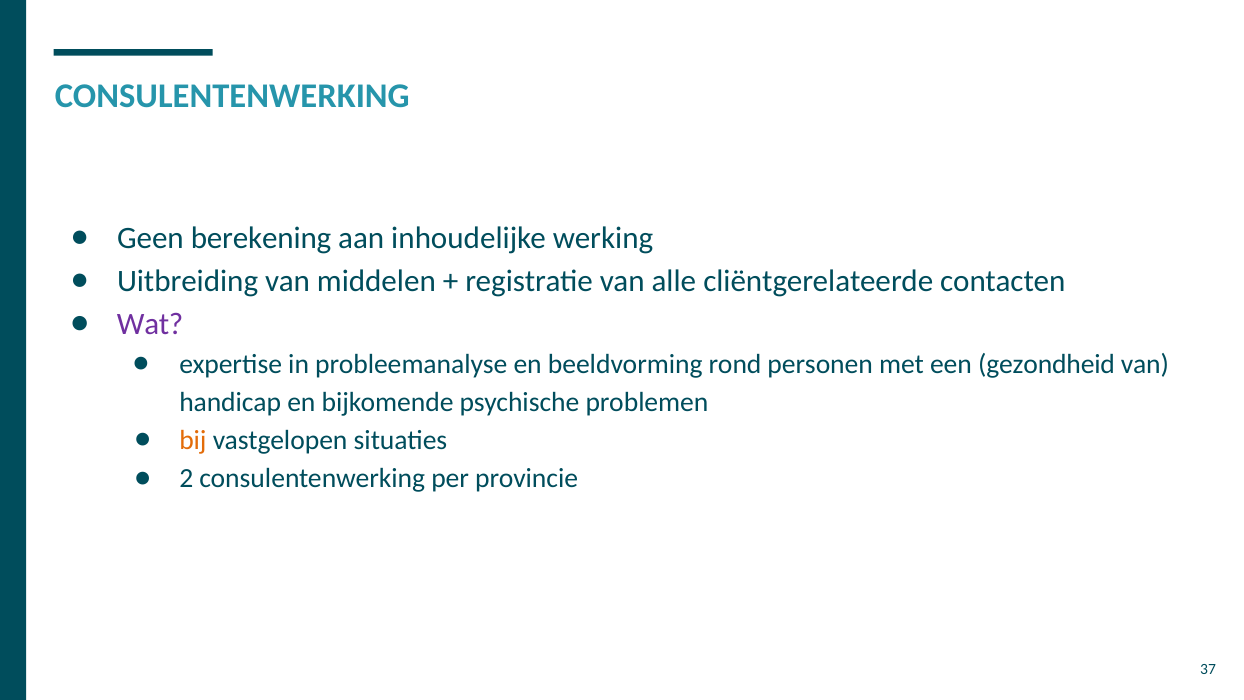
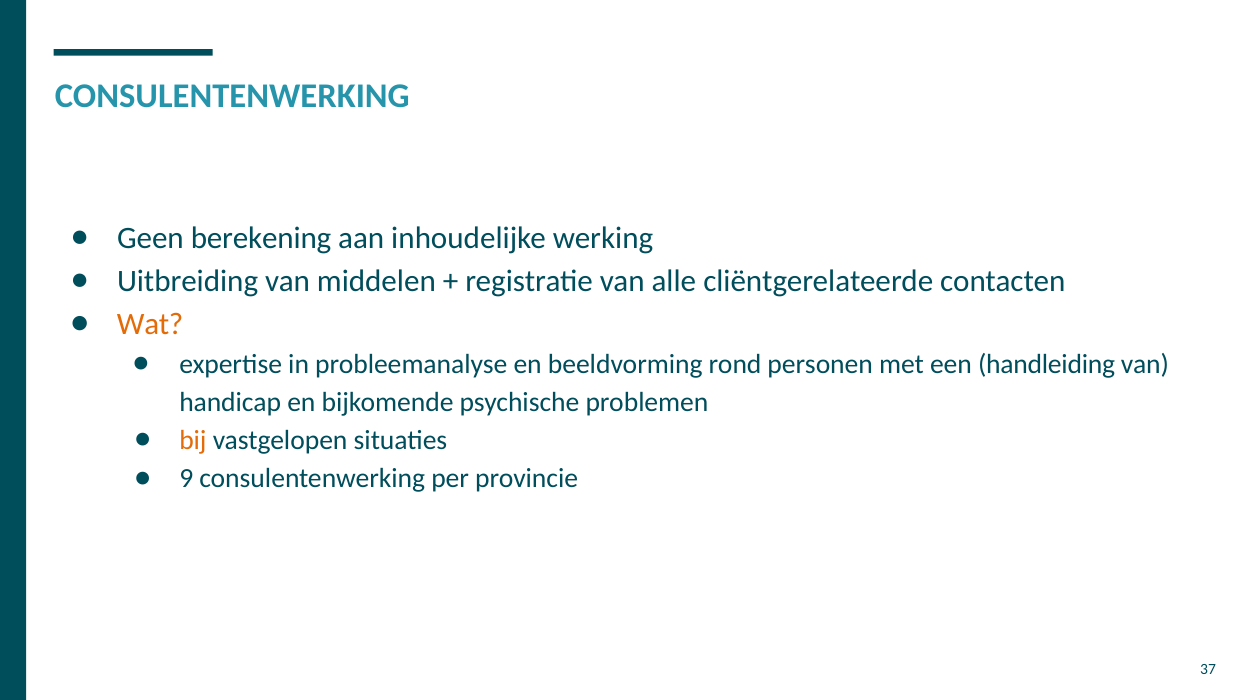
Wat colour: purple -> orange
gezondheid: gezondheid -> handleiding
2: 2 -> 9
